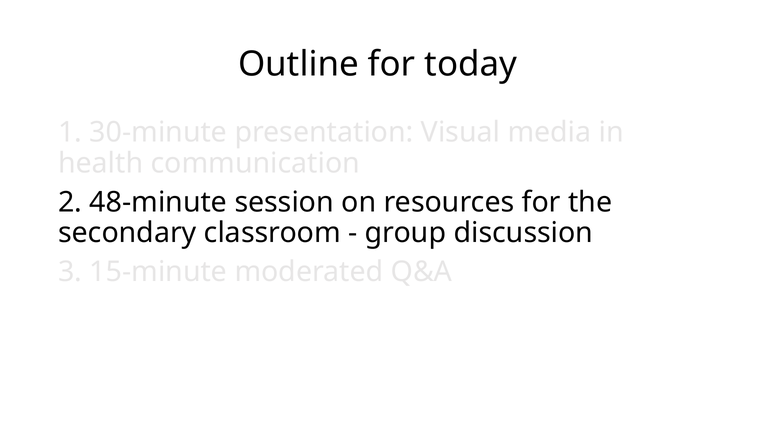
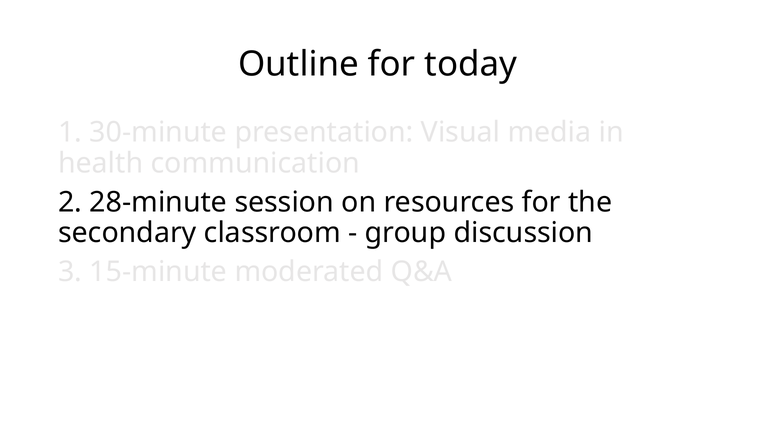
48-minute: 48-minute -> 28-minute
